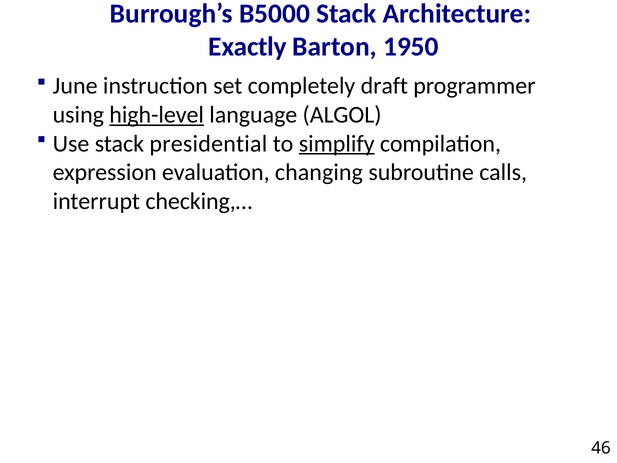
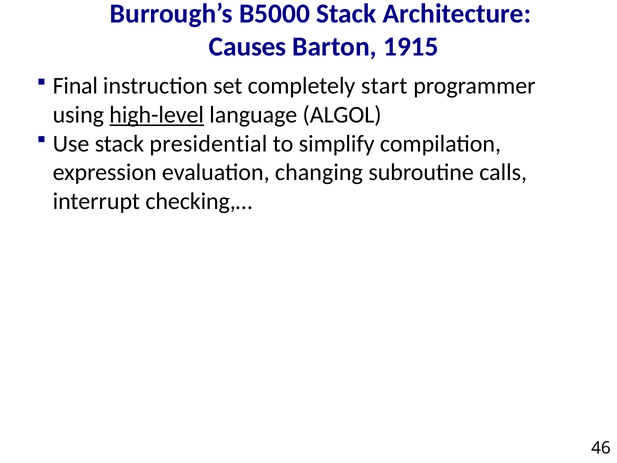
Exactly: Exactly -> Causes
1950: 1950 -> 1915
June: June -> Final
draft: draft -> start
simplify underline: present -> none
